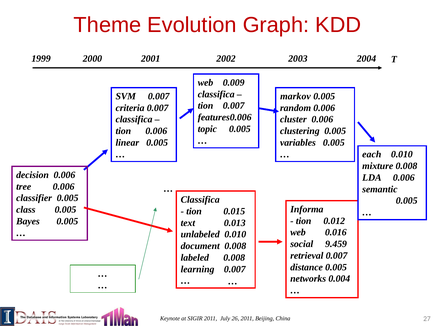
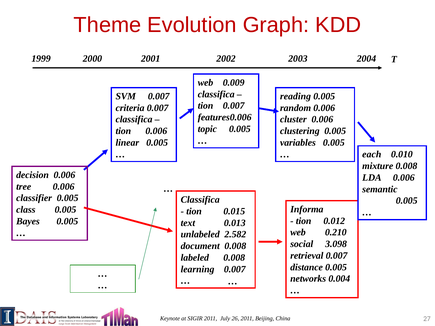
markov: markov -> reading
0.016: 0.016 -> 0.210
unlabeled 0.010: 0.010 -> 2.582
9.459: 9.459 -> 3.098
